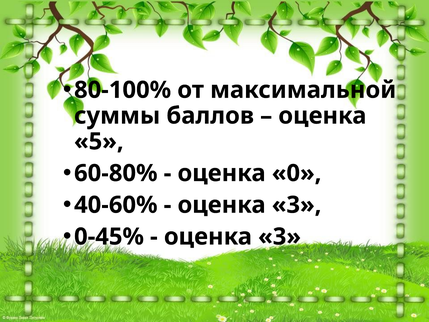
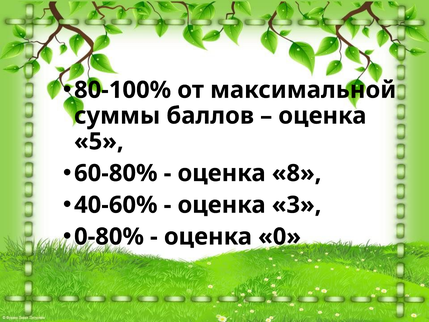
0: 0 -> 8
0-45%: 0-45% -> 0-80%
3 at (280, 236): 3 -> 0
